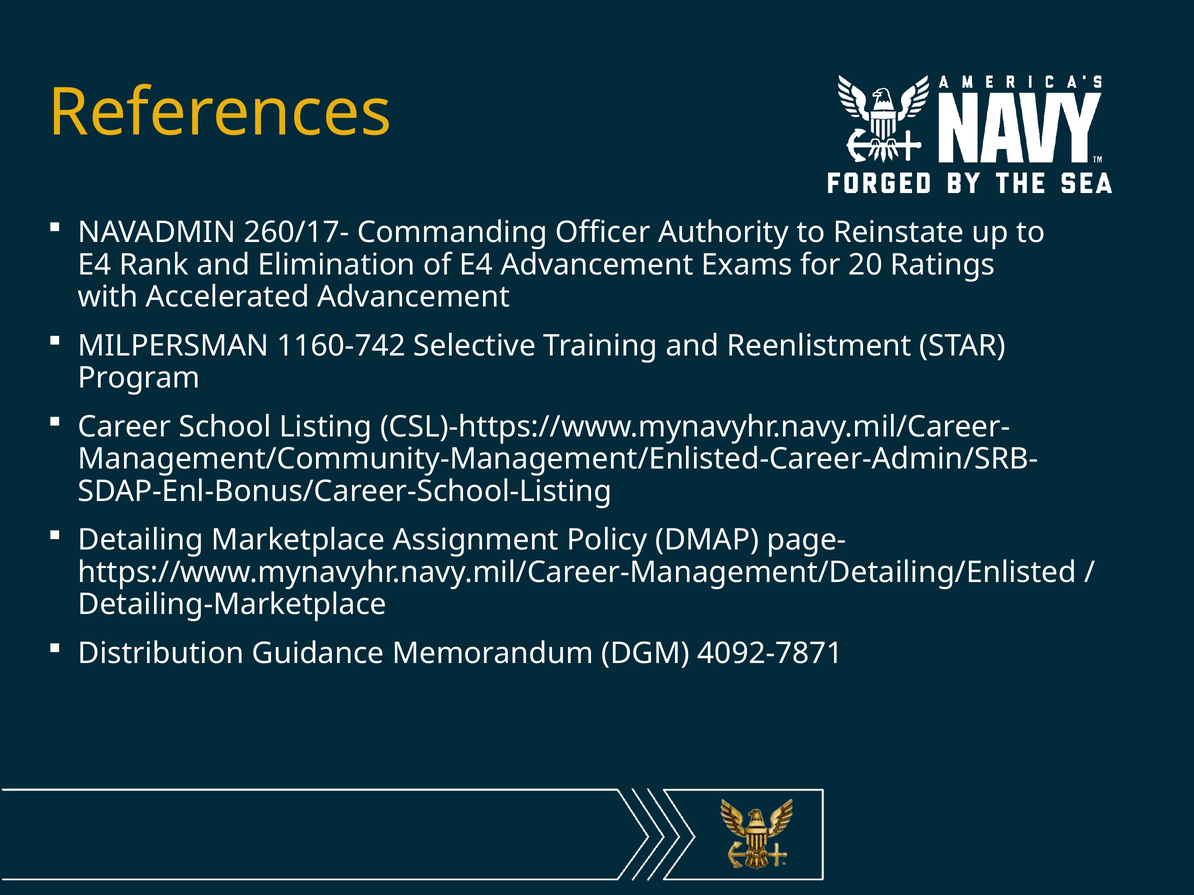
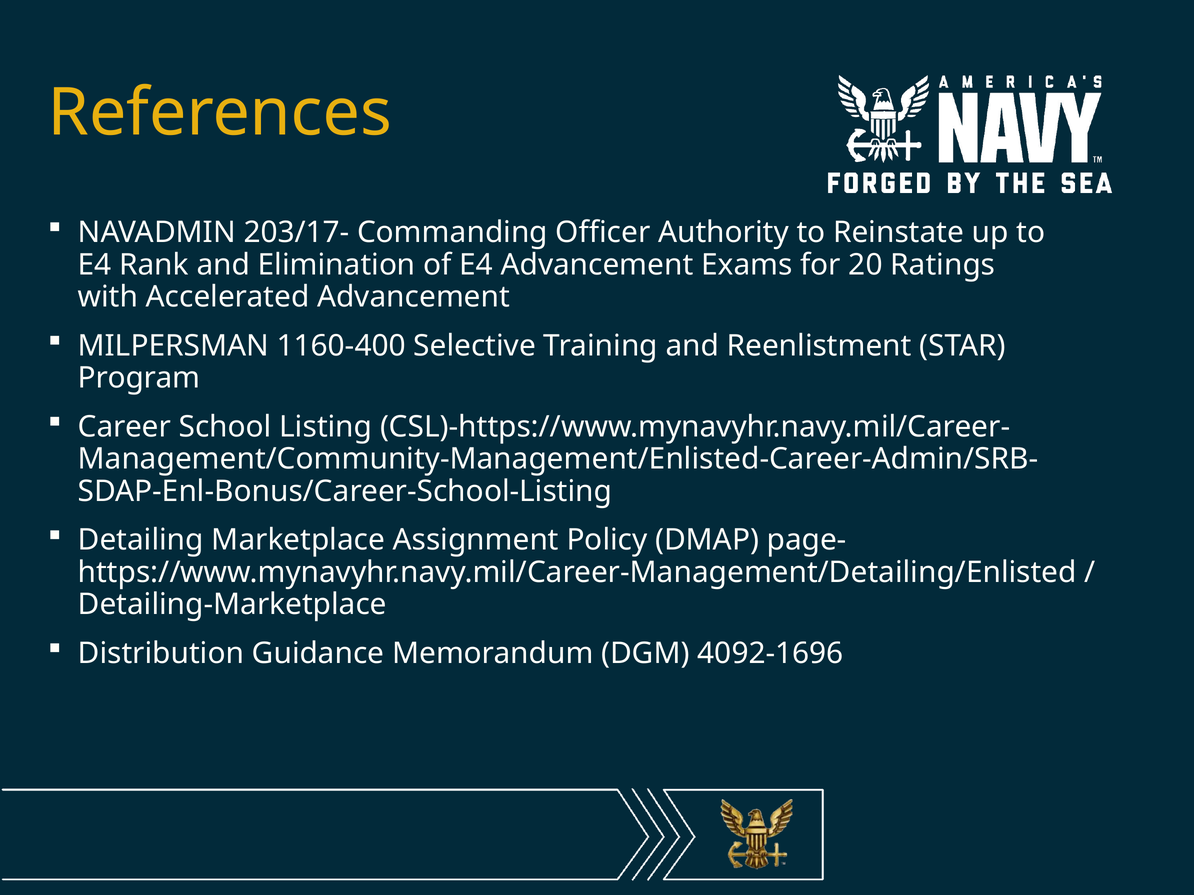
260/17-: 260/17- -> 203/17-
1160-742: 1160-742 -> 1160-400
4092-7871: 4092-7871 -> 4092-1696
